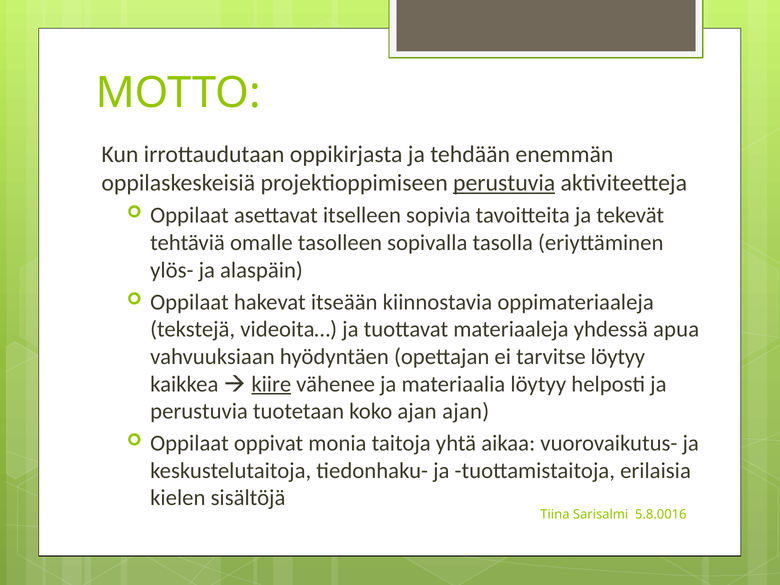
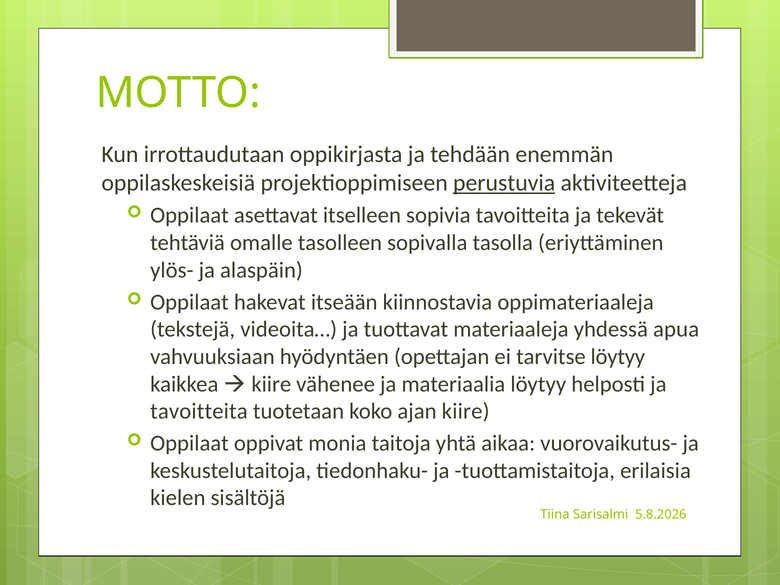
kiire at (271, 384) underline: present -> none
perustuvia at (199, 411): perustuvia -> tavoitteita
ajan ajan: ajan -> kiire
5.8.0016: 5.8.0016 -> 5.8.2026
